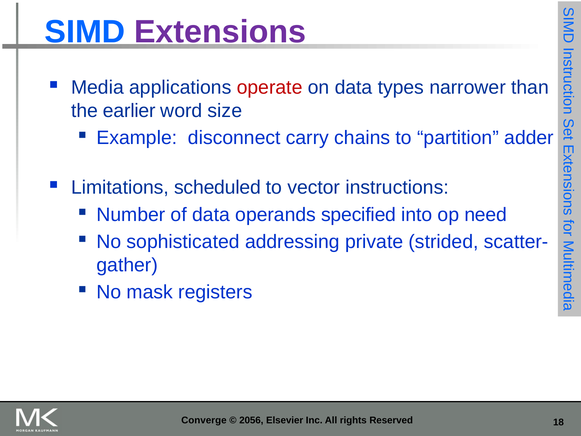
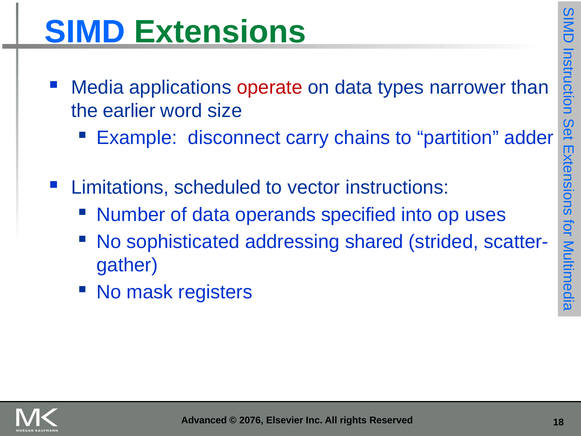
Extensions colour: purple -> green
need: need -> uses
private: private -> shared
Converge: Converge -> Advanced
2056: 2056 -> 2076
